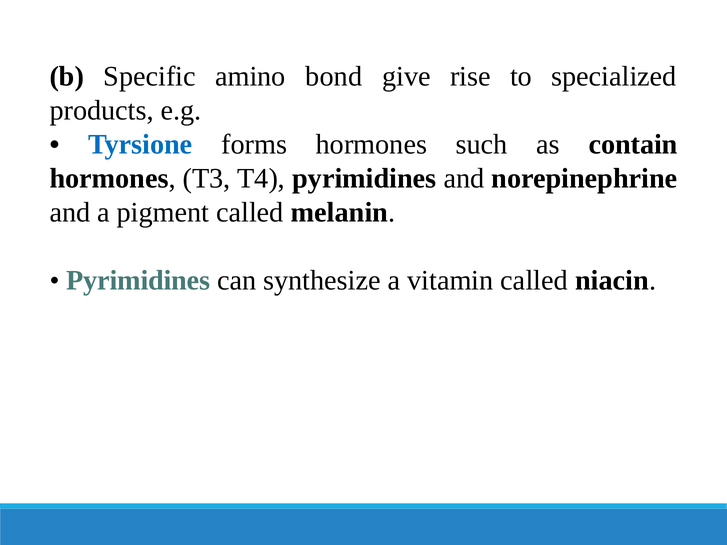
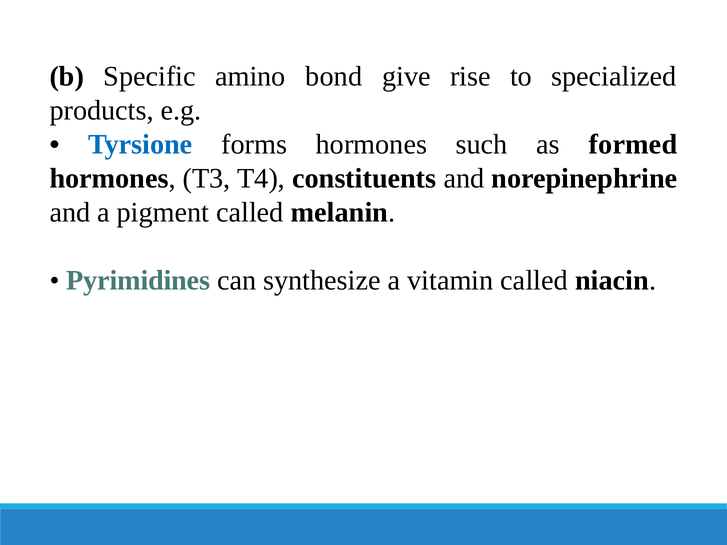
contain: contain -> formed
T4 pyrimidines: pyrimidines -> constituents
